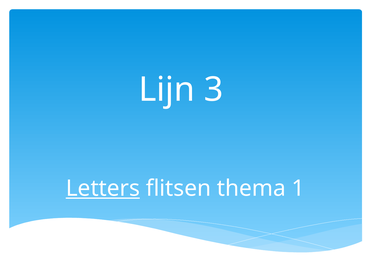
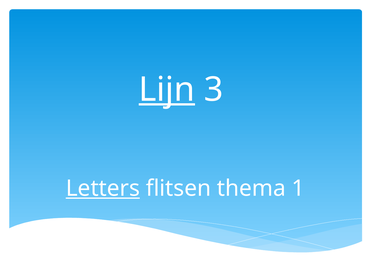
Lijn underline: none -> present
